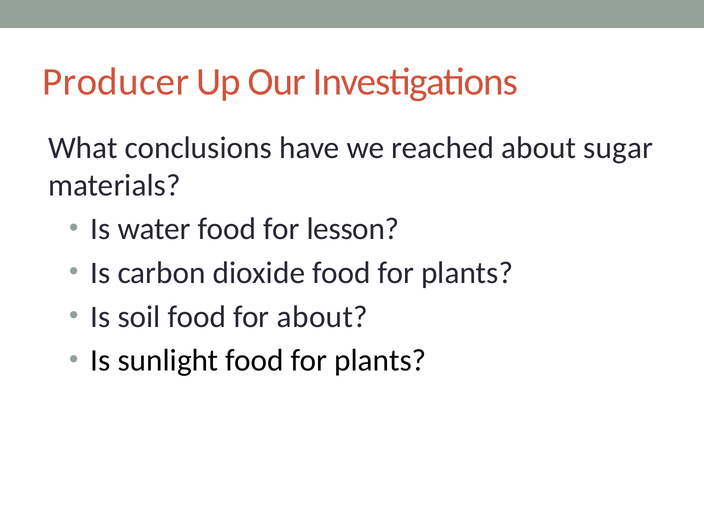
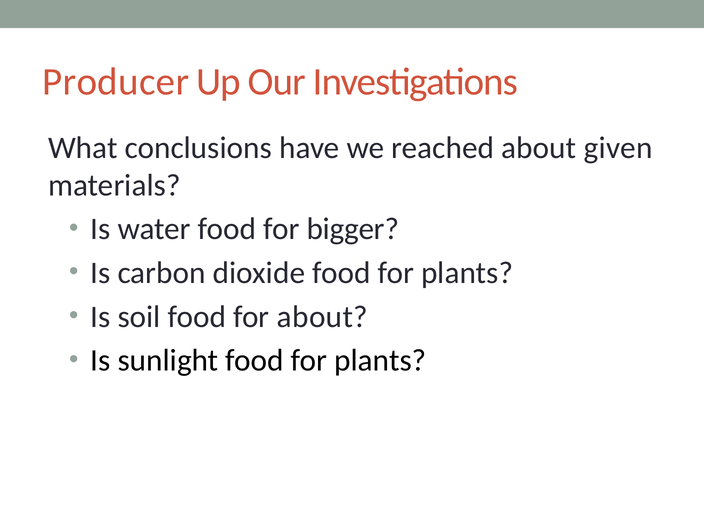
sugar: sugar -> given
lesson: lesson -> bigger
